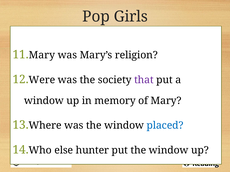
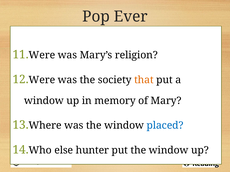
Girls: Girls -> Ever
Mary at (42, 55): Mary -> Were
that colour: purple -> orange
